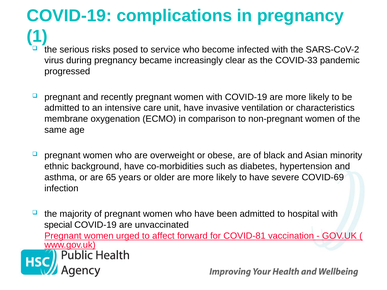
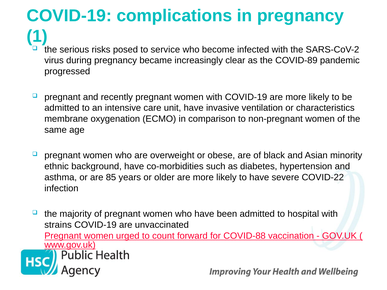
COVID-33: COVID-33 -> COVID-89
65: 65 -> 85
COVID-69: COVID-69 -> COVID-22
special: special -> strains
affect: affect -> count
COVID-81: COVID-81 -> COVID-88
